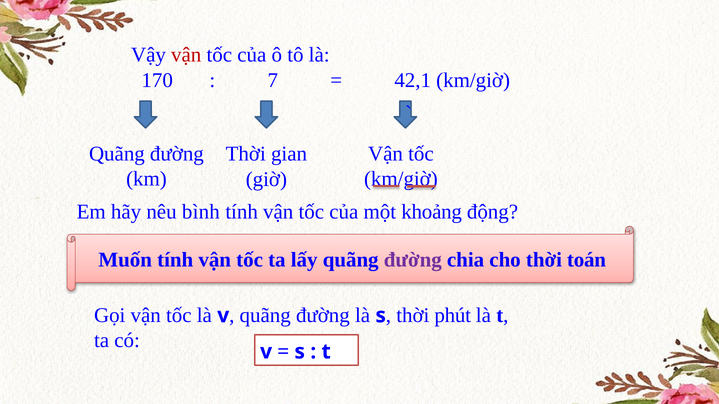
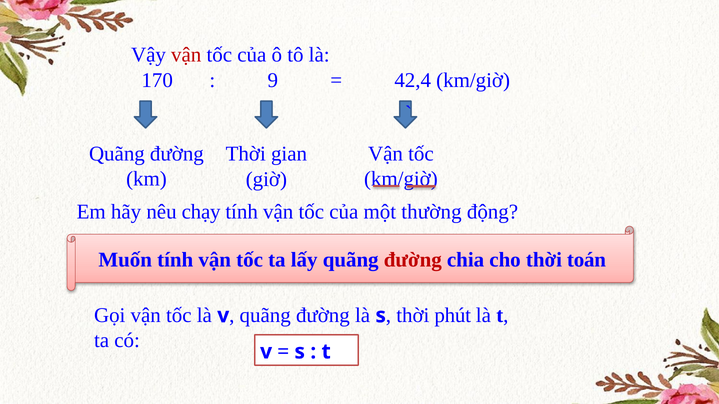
7: 7 -> 9
42,1: 42,1 -> 42,4
bình: bình -> chạy
khoảng: khoảng -> thường
đường at (413, 260) colour: purple -> red
